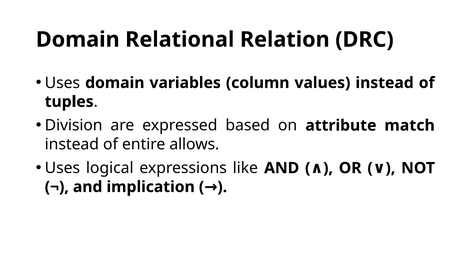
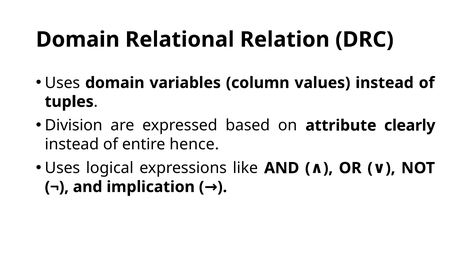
match: match -> clearly
allows: allows -> hence
